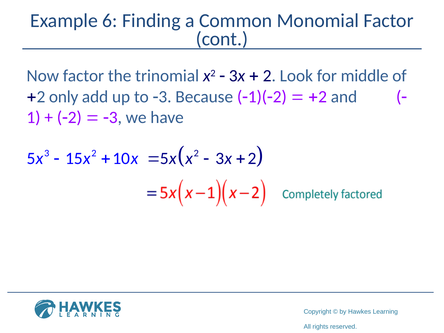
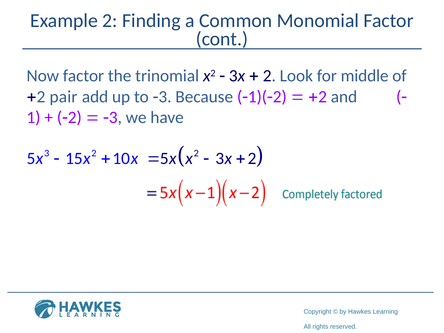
Example 6: 6 -> 2
only: only -> pair
